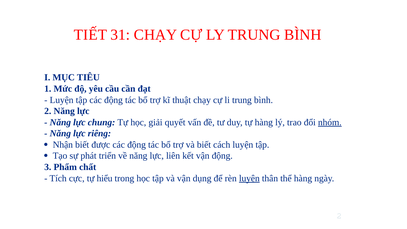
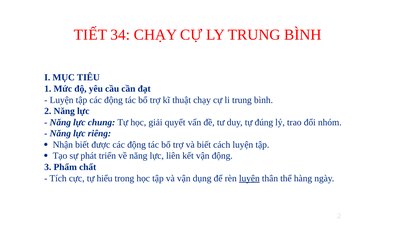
31: 31 -> 34
tự hàng: hàng -> đúng
nhóm underline: present -> none
